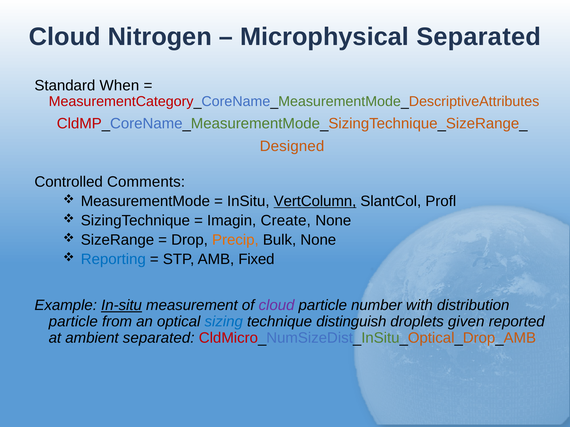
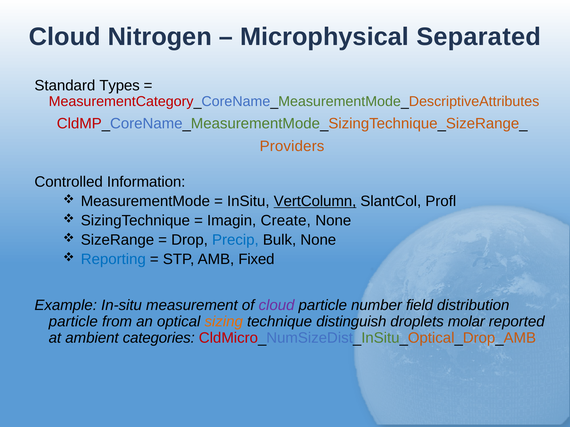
When: When -> Types
Designed: Designed -> Providers
Comments: Comments -> Information
Precip colour: orange -> blue
In-situ underline: present -> none
with: with -> field
sizing colour: blue -> orange
given: given -> molar
ambient separated: separated -> categories
